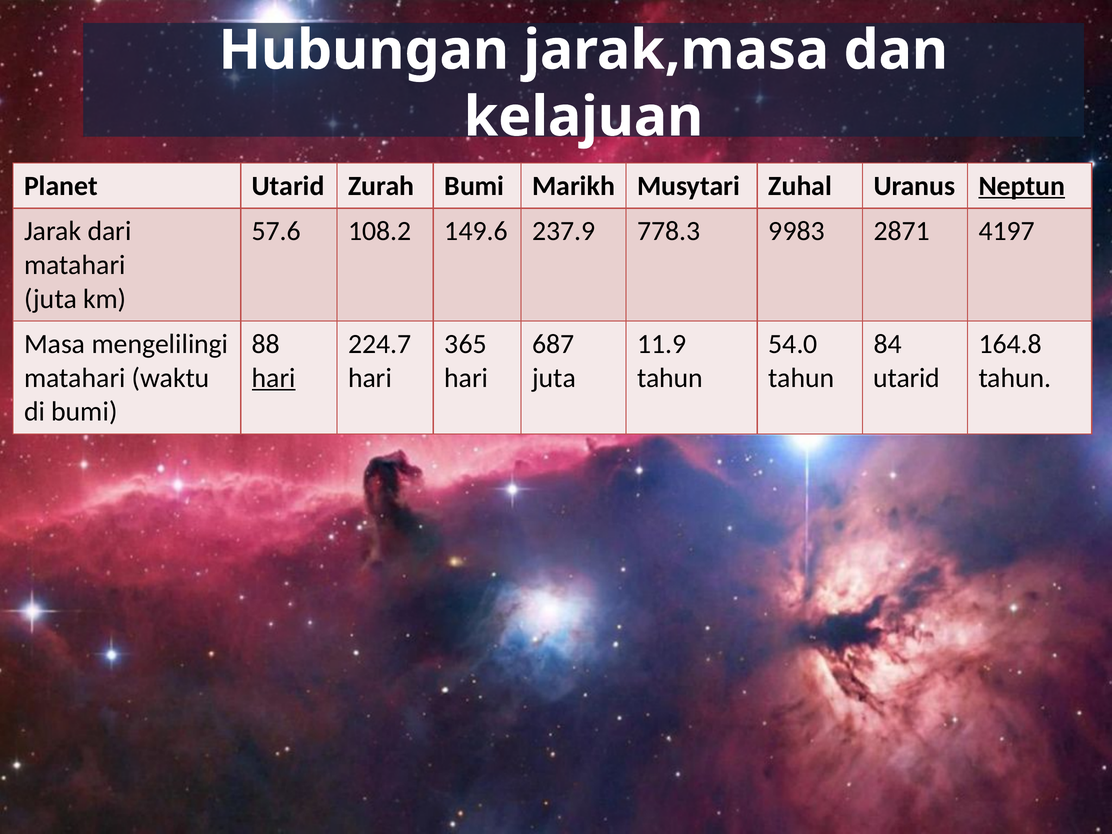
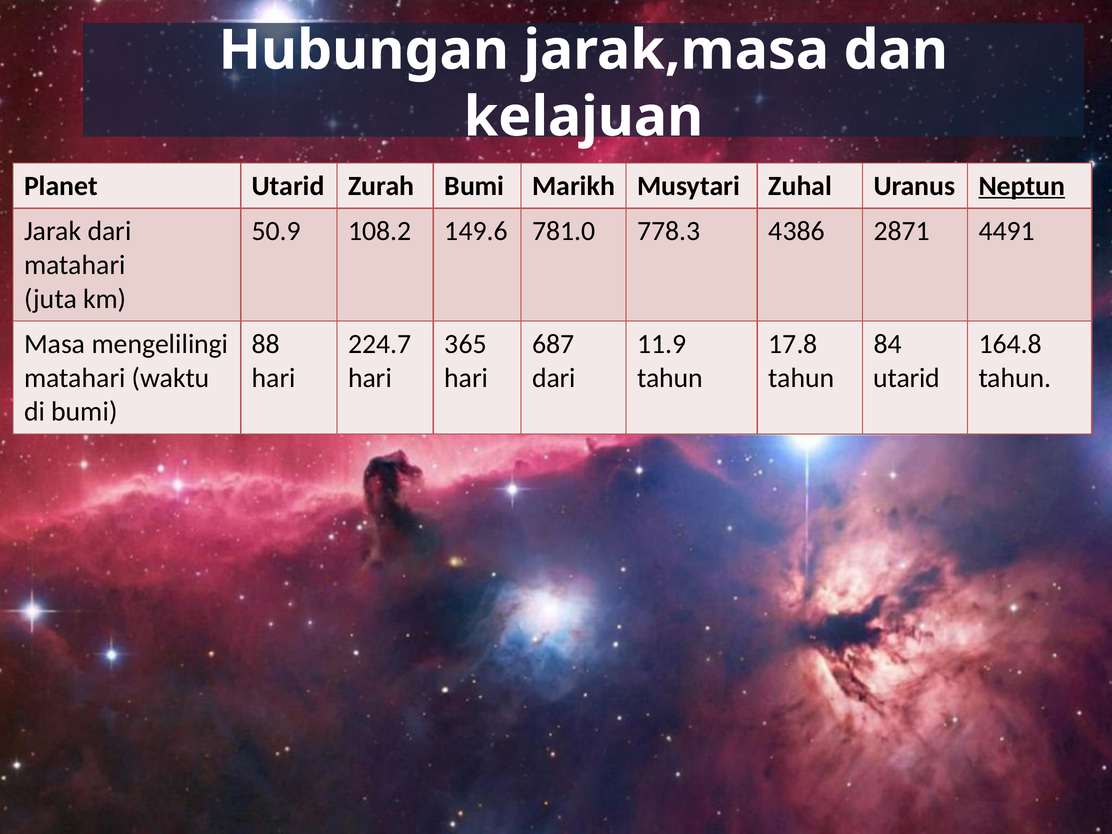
57.6: 57.6 -> 50.9
237.9: 237.9 -> 781.0
9983: 9983 -> 4386
4197: 4197 -> 4491
54.0: 54.0 -> 17.8
hari at (274, 378) underline: present -> none
juta at (554, 378): juta -> dari
